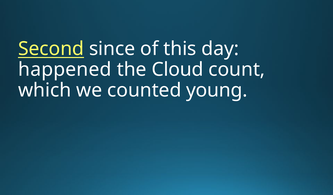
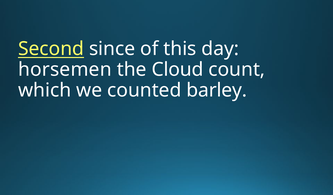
happened: happened -> horsemen
young: young -> barley
